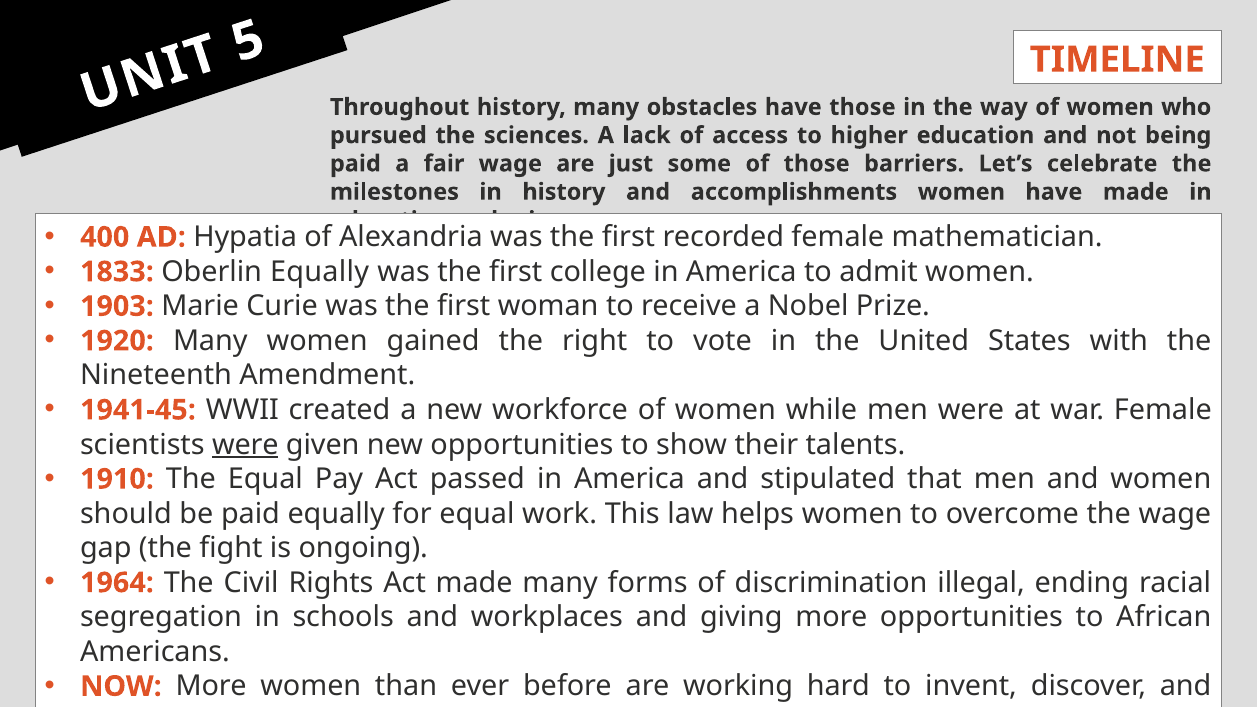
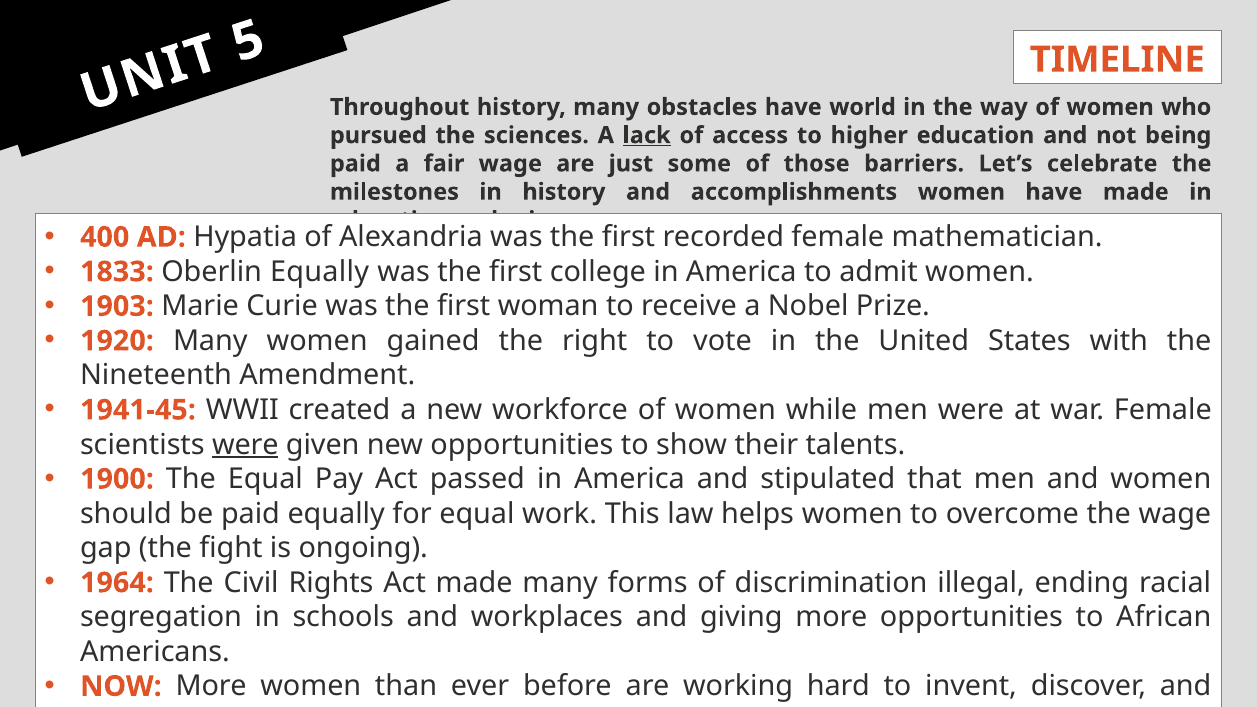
have those: those -> world
lack underline: none -> present
1910: 1910 -> 1900
